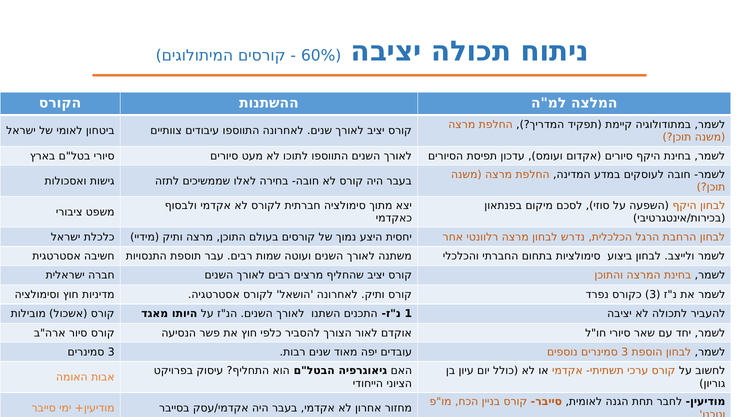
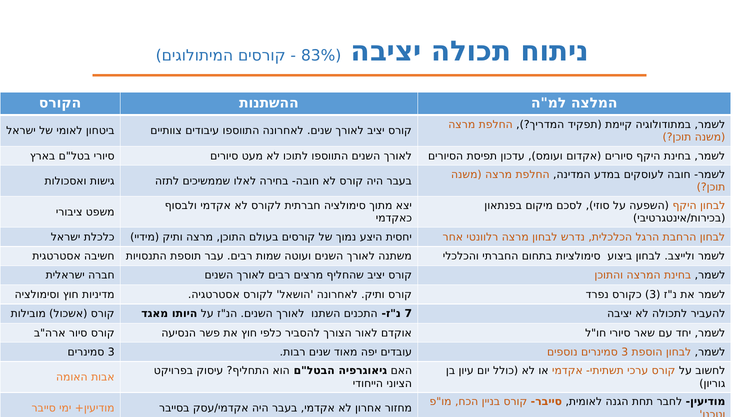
60%: 60% -> 83%
1: 1 -> 7
